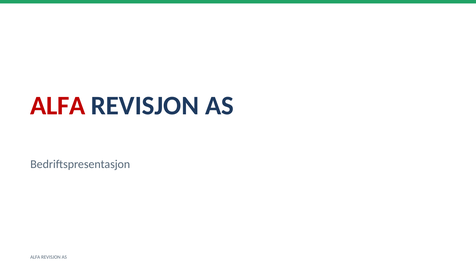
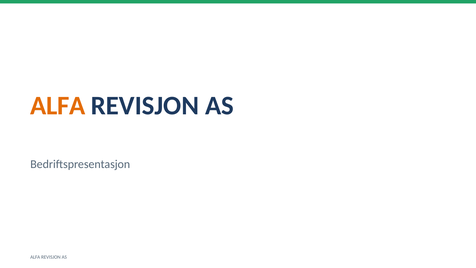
ALFA at (58, 106) colour: red -> orange
